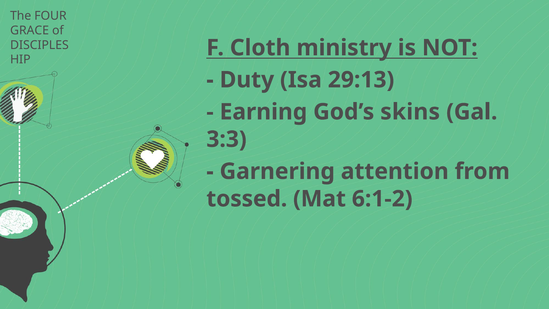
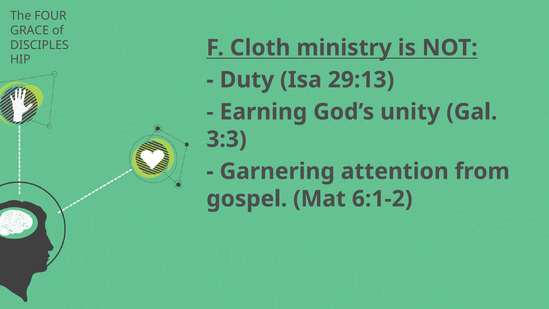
skins: skins -> unity
tossed: tossed -> gospel
